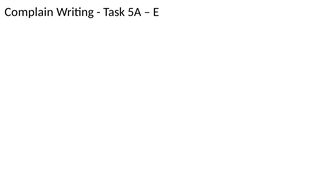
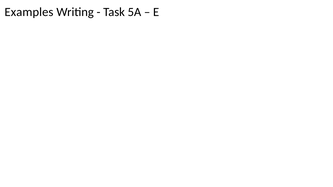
Complain: Complain -> Examples
